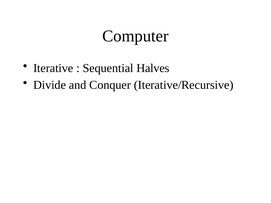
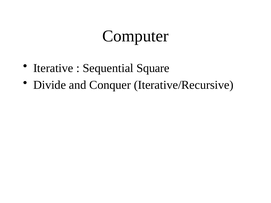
Halves: Halves -> Square
